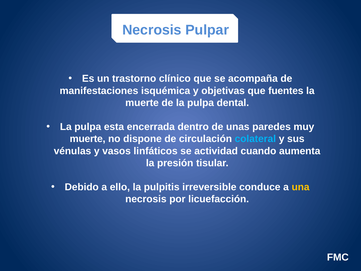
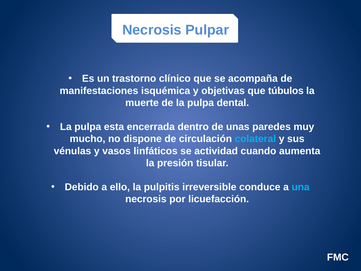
fuentes: fuentes -> túbulos
muerte at (88, 139): muerte -> mucho
una colour: yellow -> light blue
